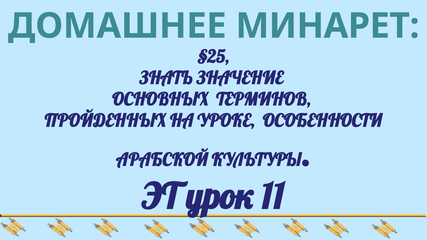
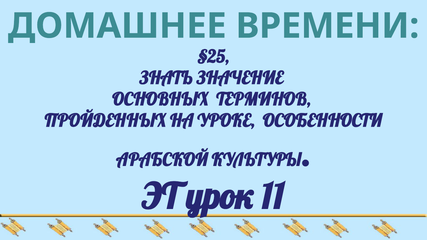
МИНАРЕТ: МИНАРЕТ -> ВРЕМЕНИ
